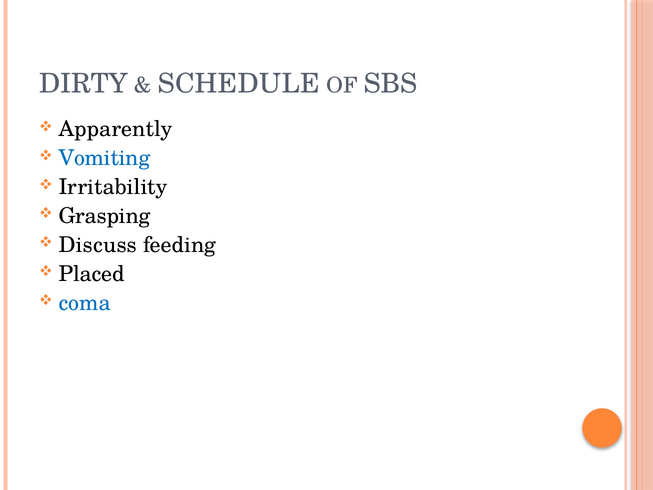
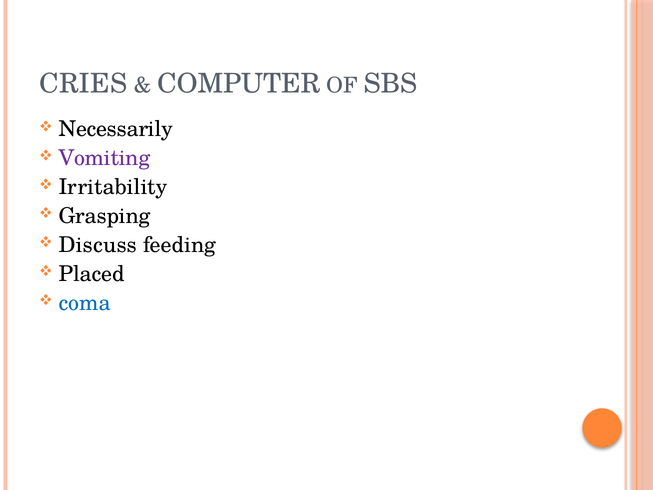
DIRTY: DIRTY -> CRIES
SCHEDULE: SCHEDULE -> COMPUTER
Apparently: Apparently -> Necessarily
Vomiting colour: blue -> purple
